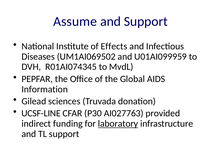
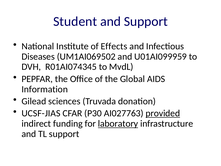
Assume: Assume -> Student
UCSF-LINE: UCSF-LINE -> UCSF-JIAS
provided underline: none -> present
